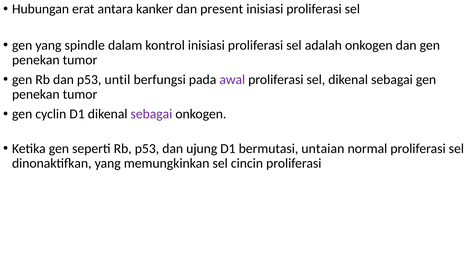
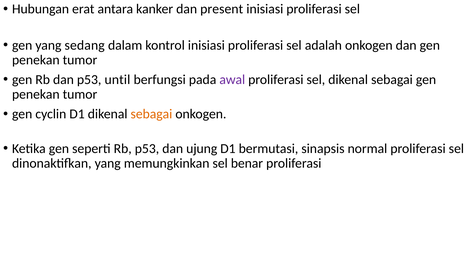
spindle: spindle -> sedang
sebagai at (151, 114) colour: purple -> orange
untaian: untaian -> sinapsis
cincin: cincin -> benar
